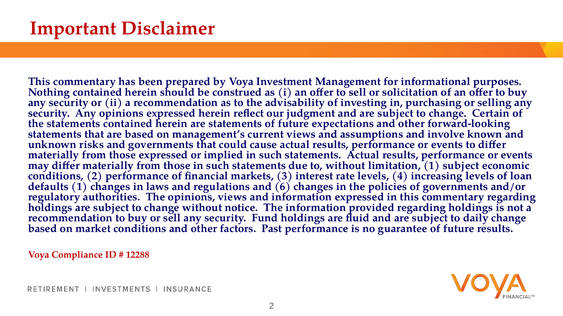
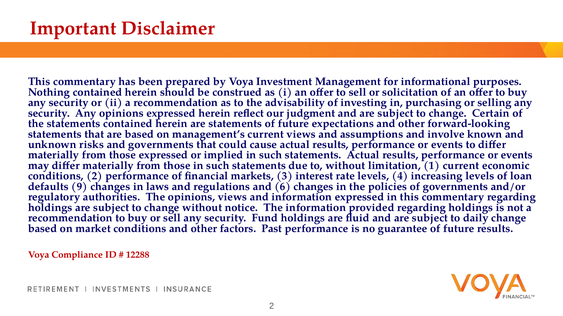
1 subject: subject -> current
defaults 1: 1 -> 9
